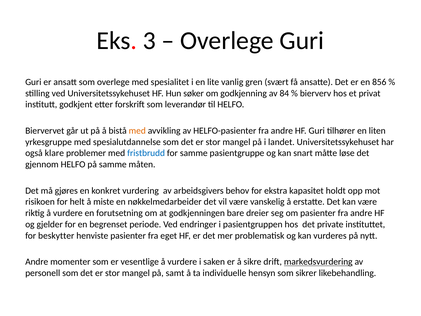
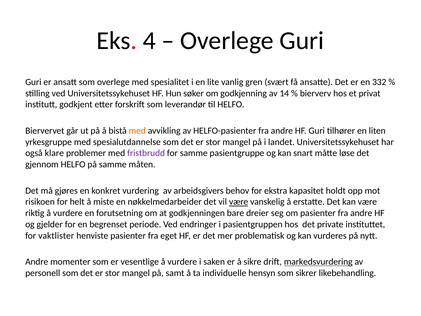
3: 3 -> 4
856: 856 -> 332
84: 84 -> 14
fristbrudd colour: blue -> purple
være at (239, 202) underline: none -> present
beskytter: beskytter -> vaktlister
